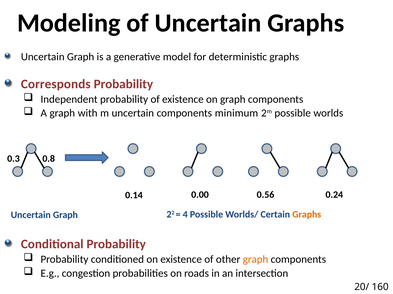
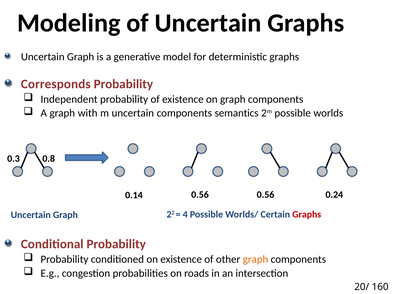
minimum: minimum -> semantics
0.14 0.00: 0.00 -> 0.56
Graphs at (307, 215) colour: orange -> red
